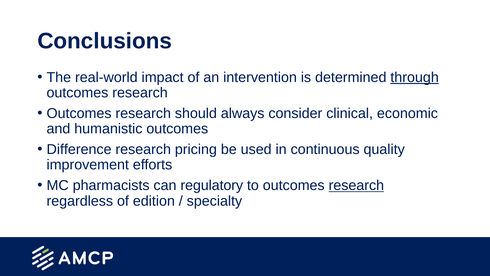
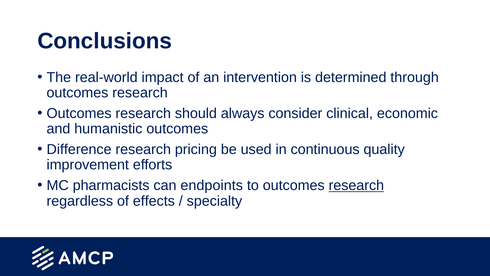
through underline: present -> none
regulatory: regulatory -> endpoints
edition: edition -> effects
